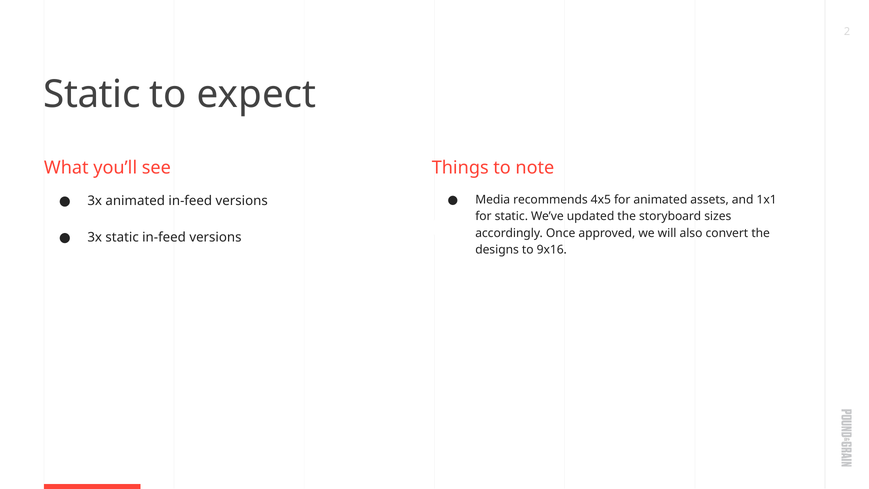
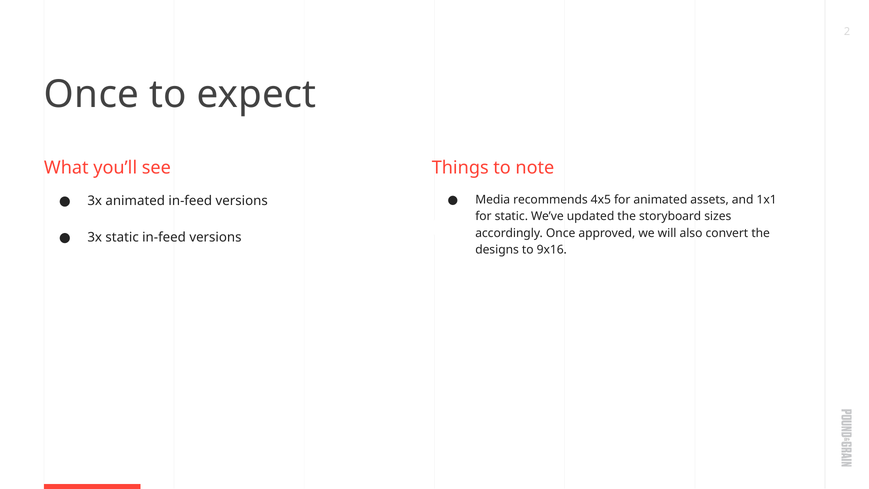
Static at (92, 94): Static -> Once
